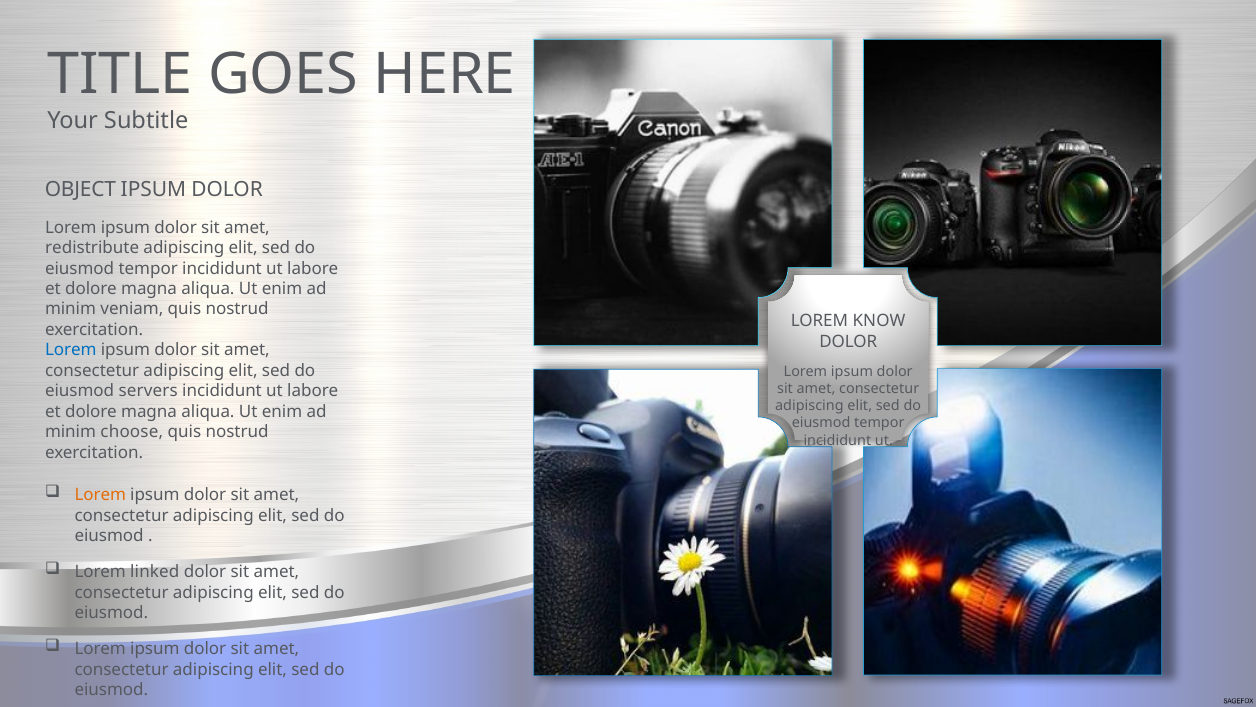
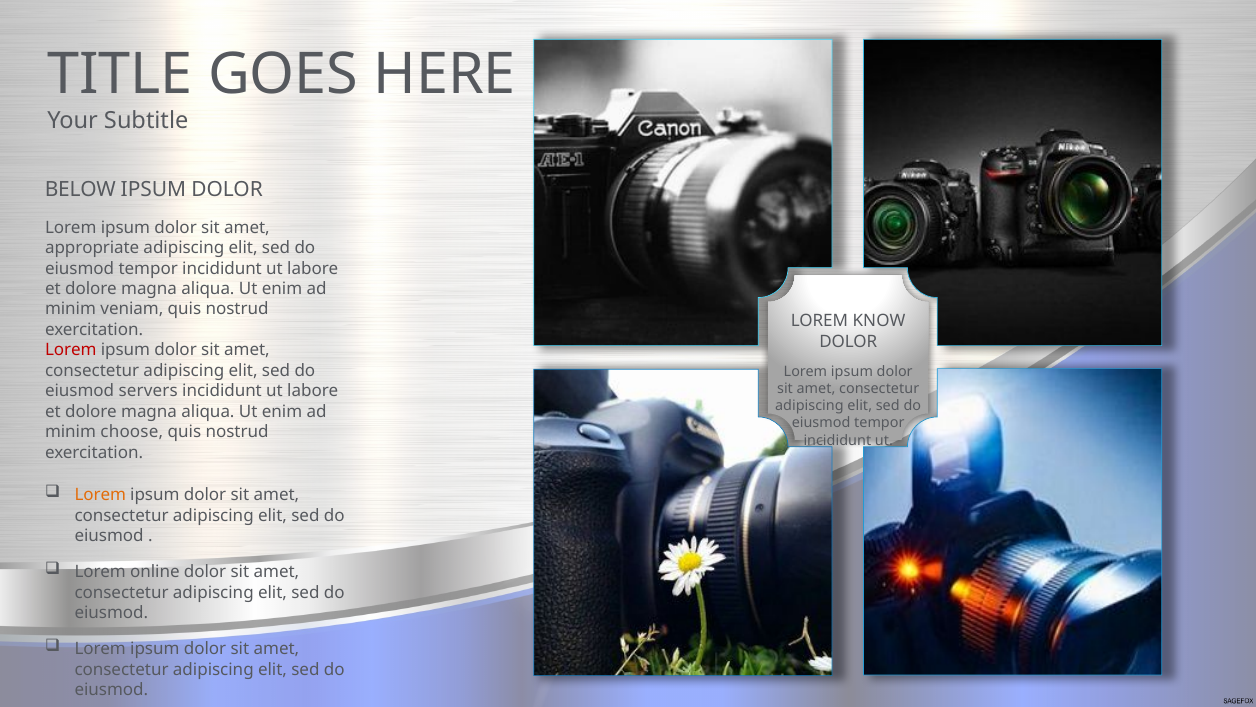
OBJECT: OBJECT -> BELOW
redistribute: redistribute -> appropriate
Lorem at (71, 350) colour: blue -> red
linked: linked -> online
